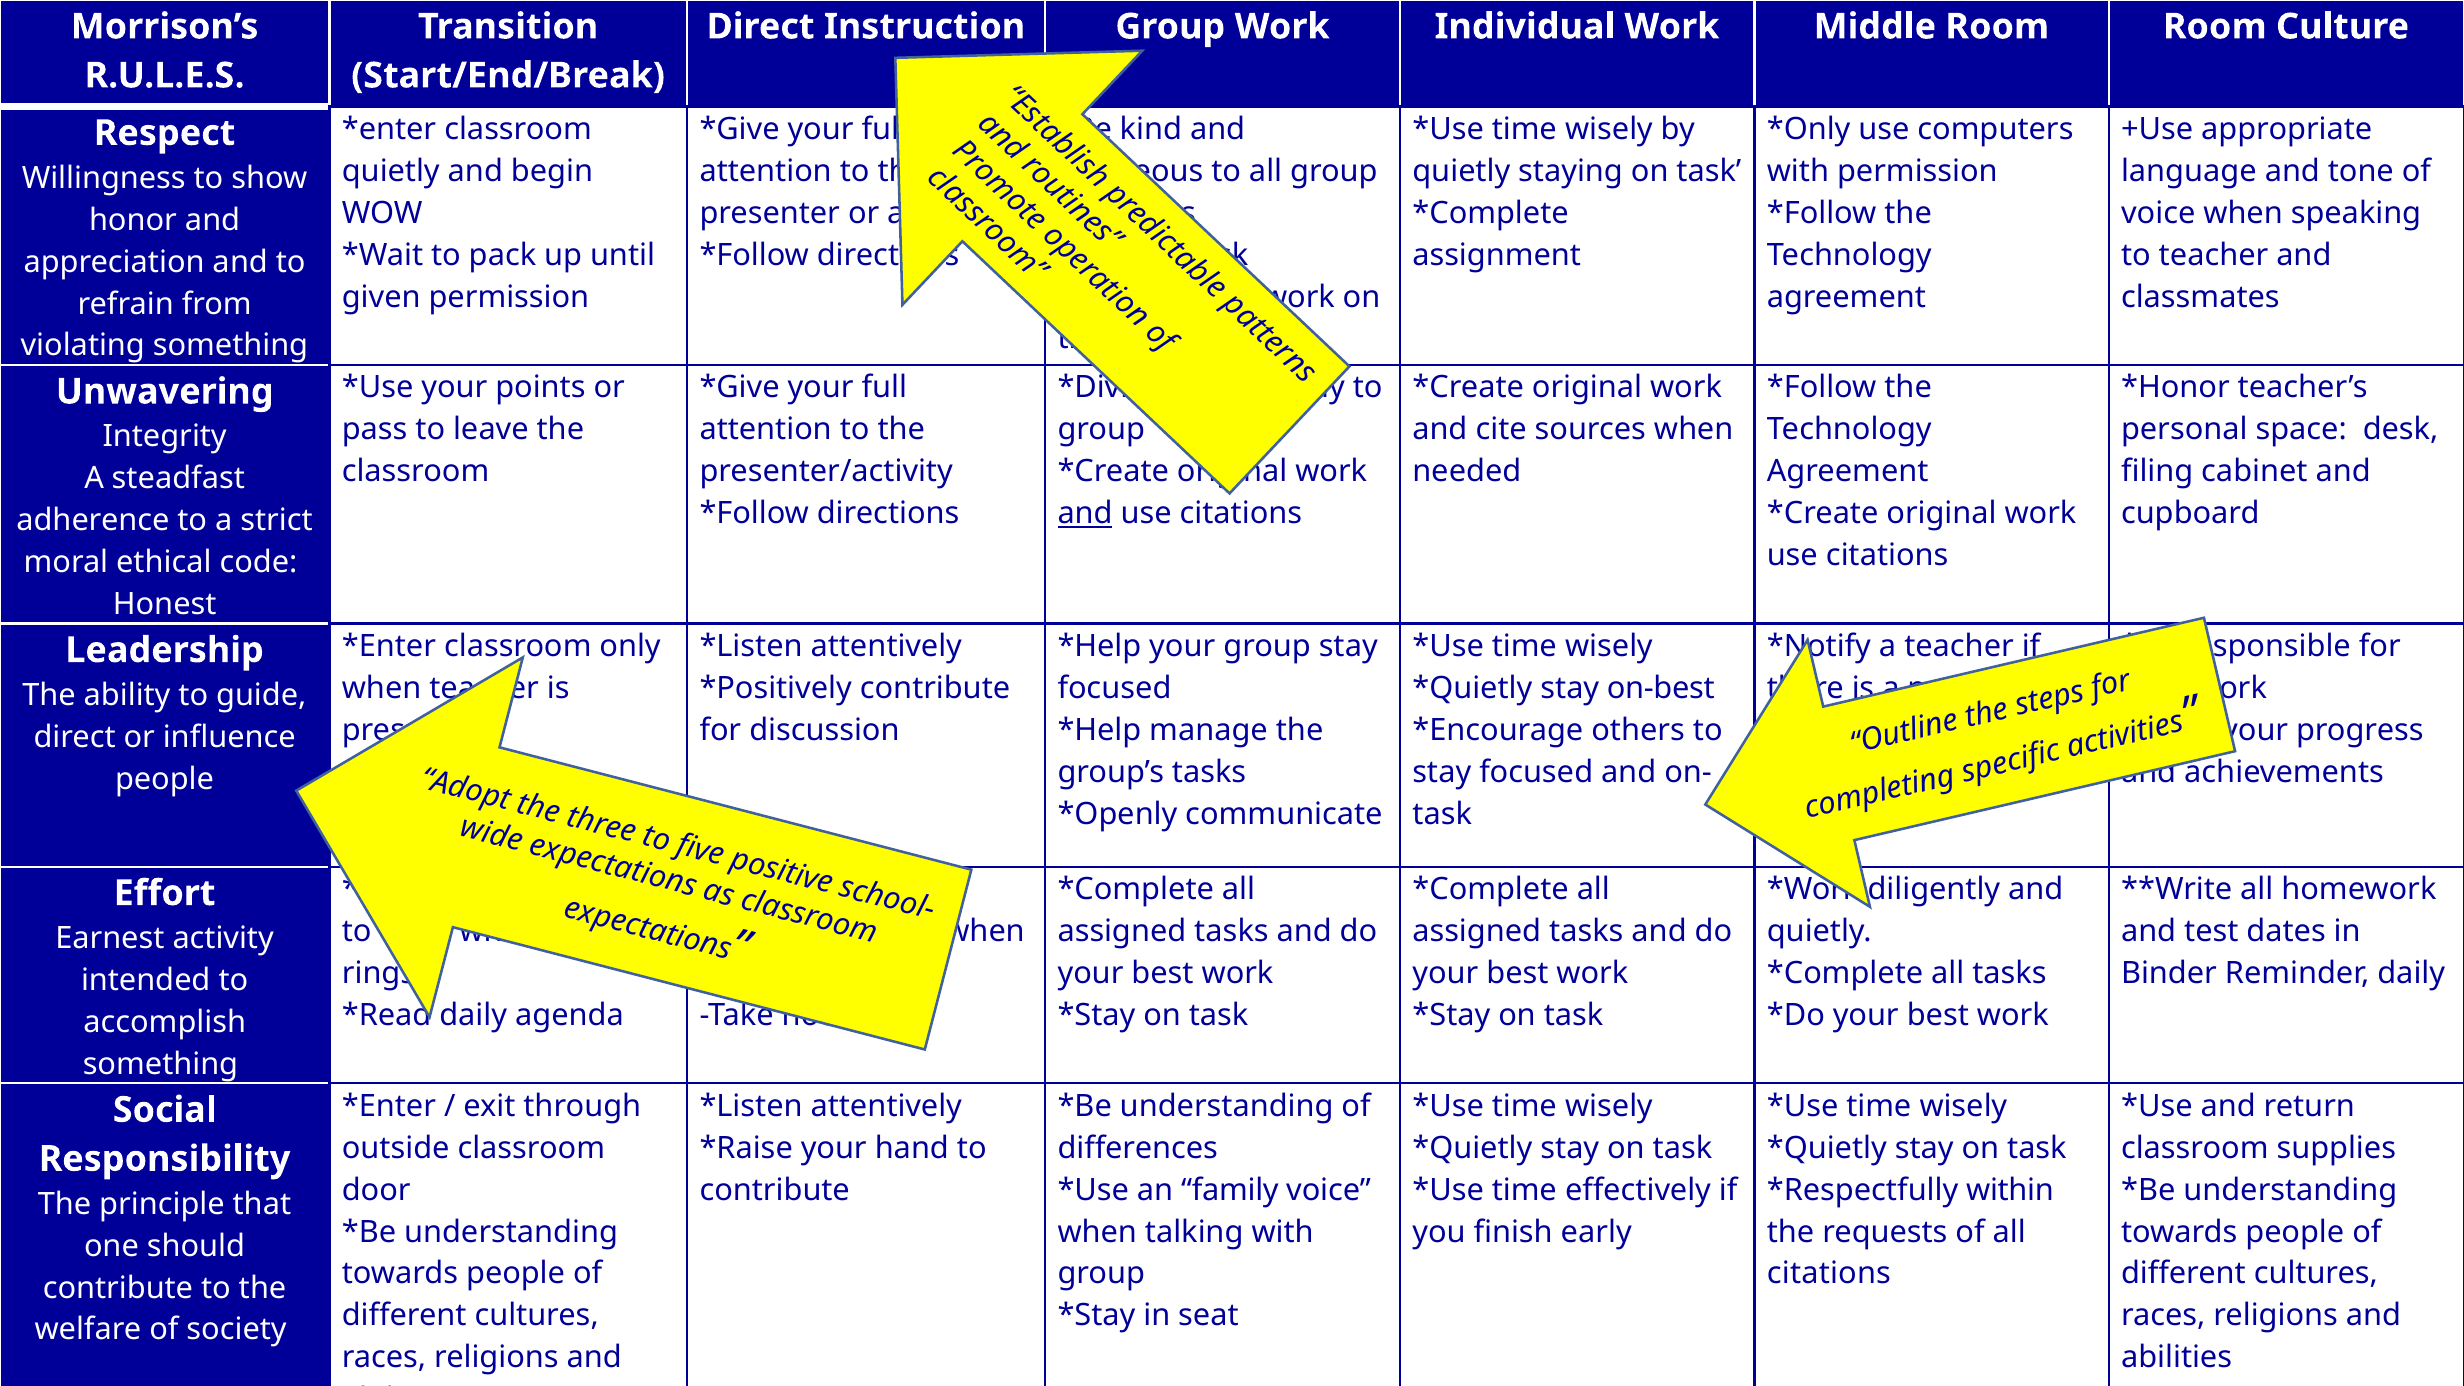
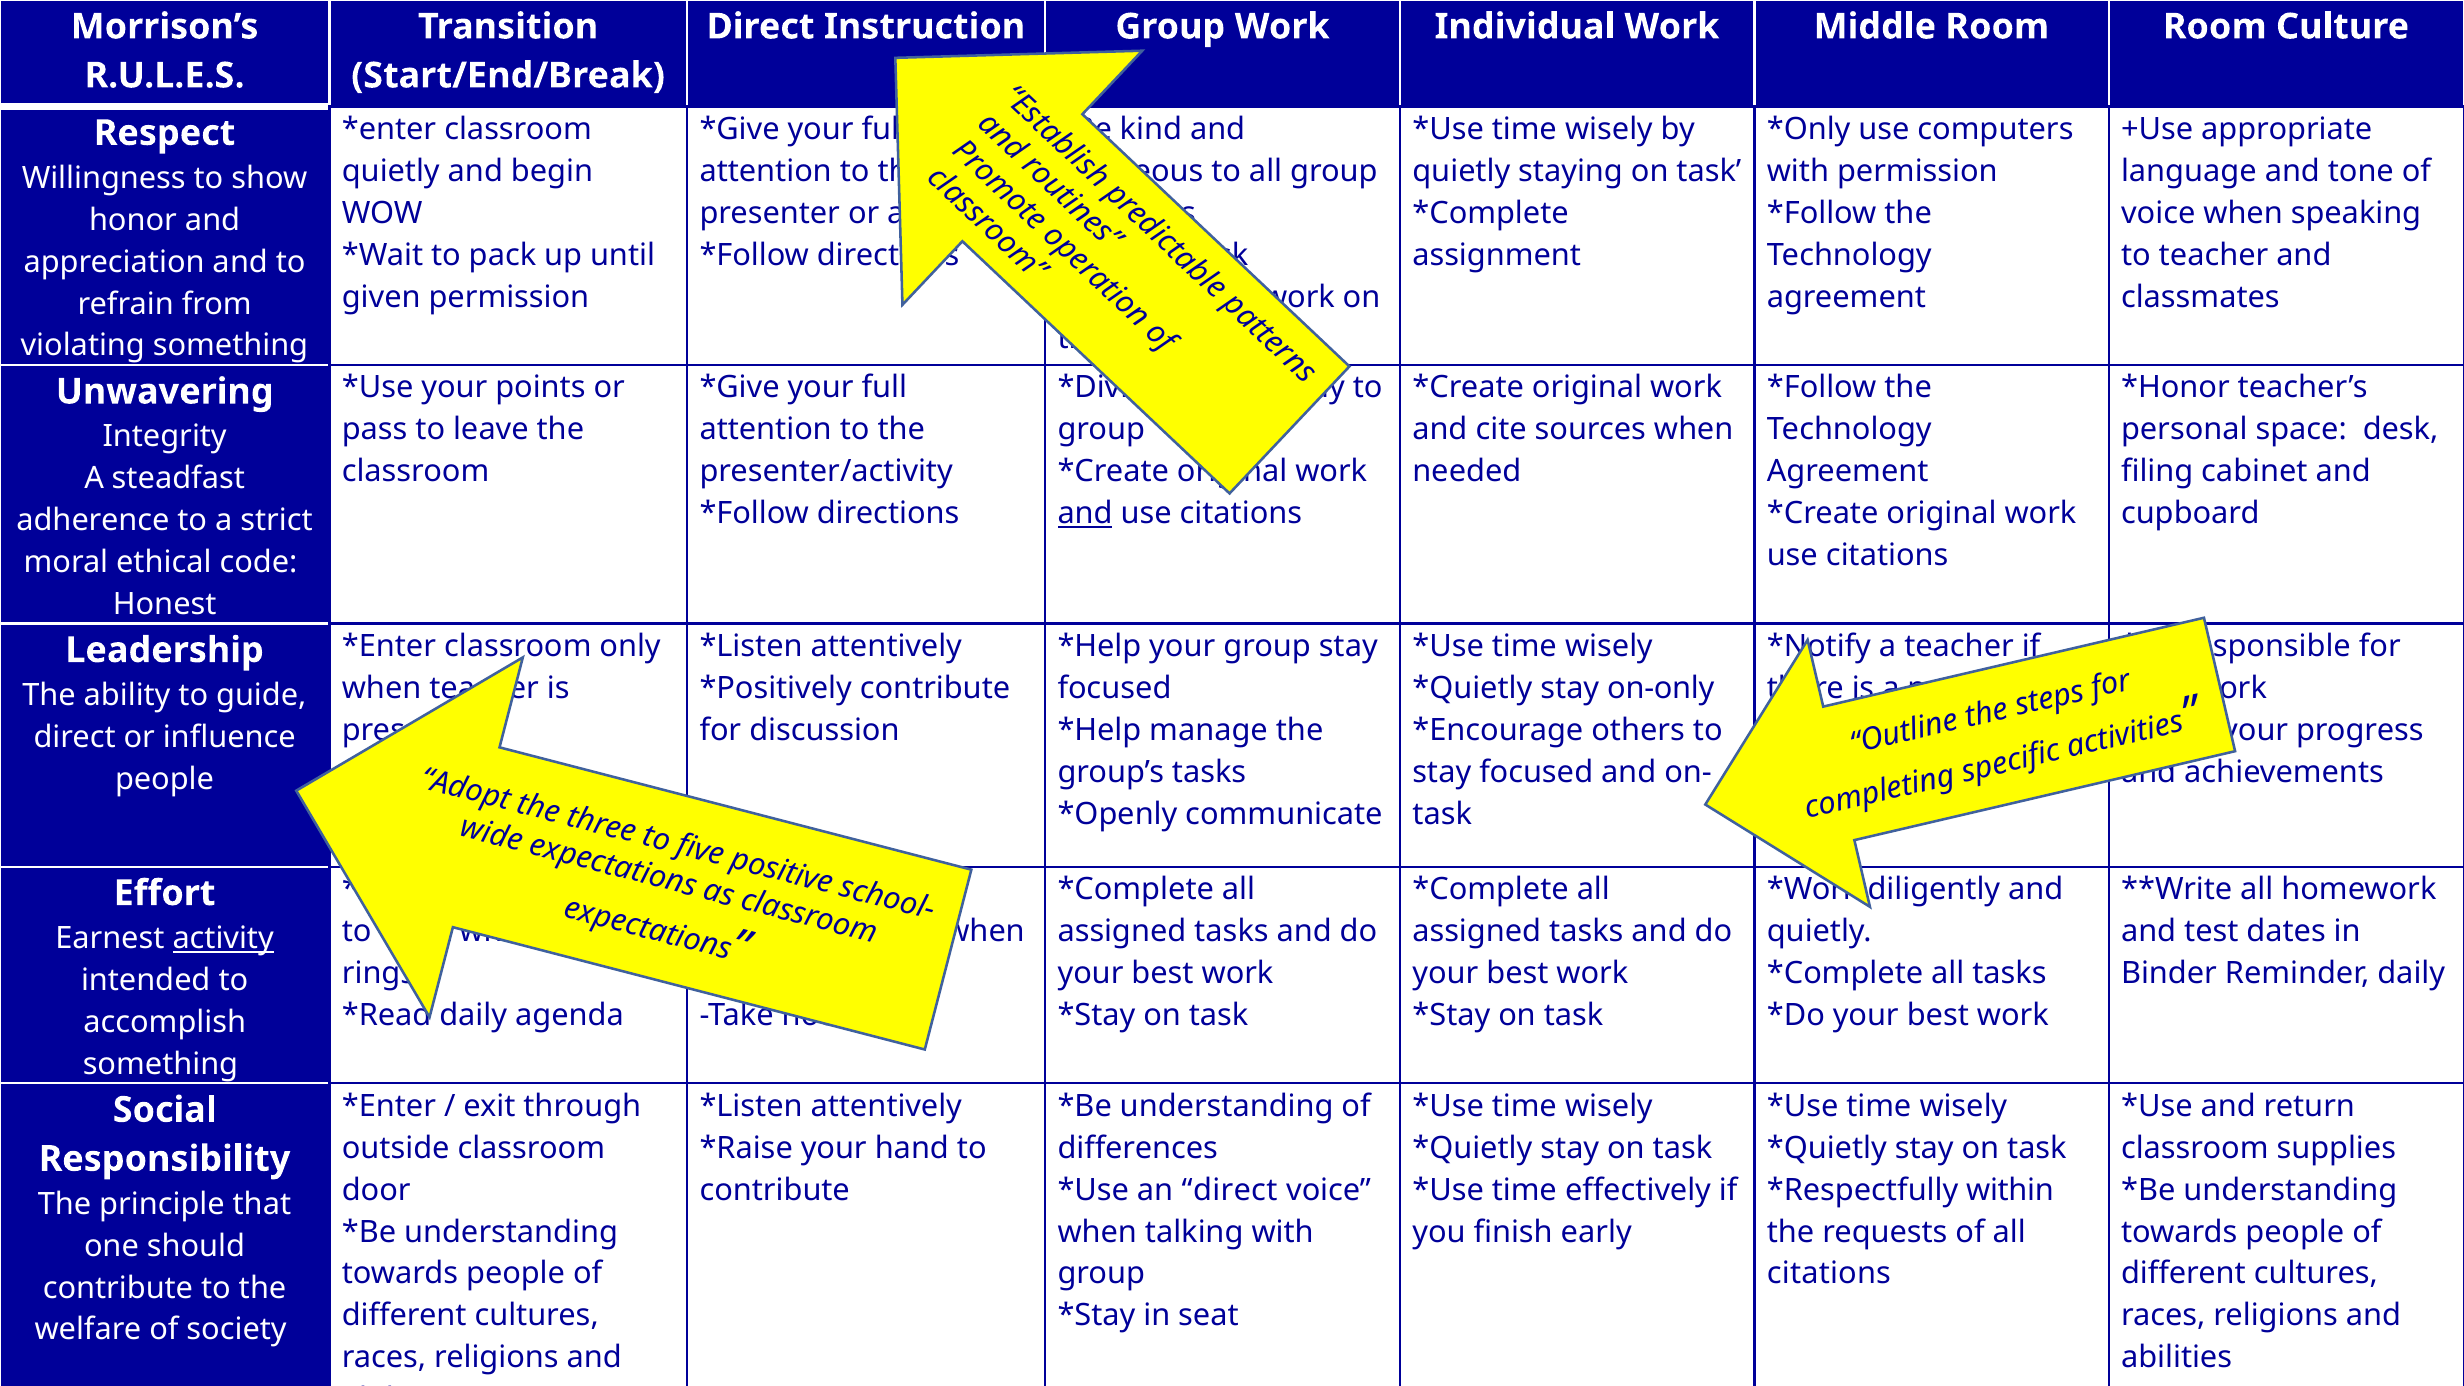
on-best: on-best -> on-only
activity at (223, 938) underline: none -> present
an family: family -> direct
